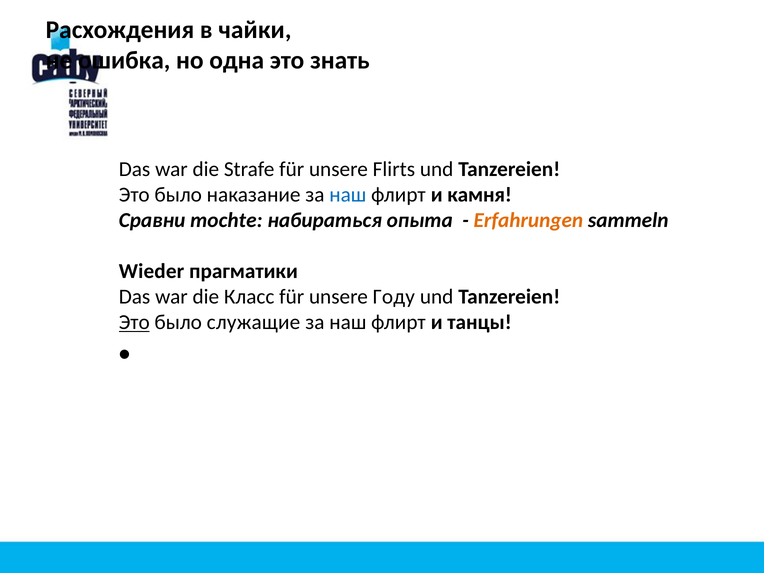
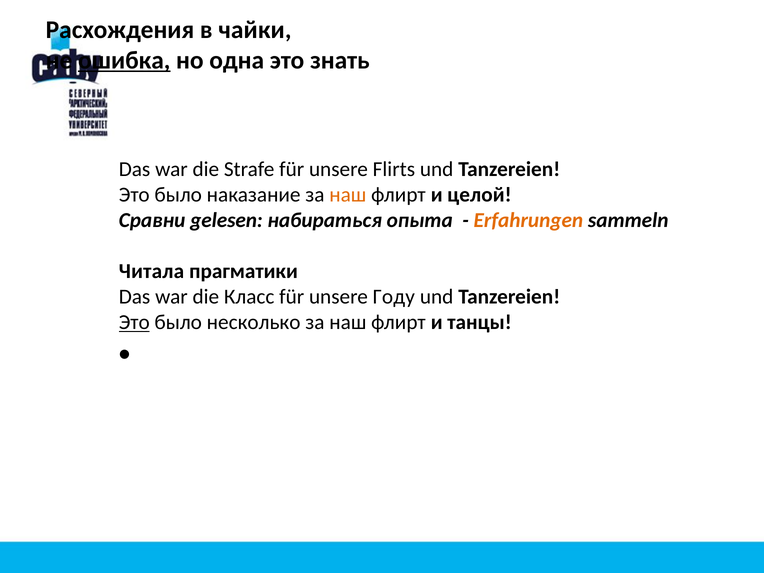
ошибка underline: none -> present
наш at (348, 195) colour: blue -> orange
камня: камня -> целой
mochte: mochte -> gelesen
Wieder: Wieder -> Читала
служащие: служащие -> несколько
